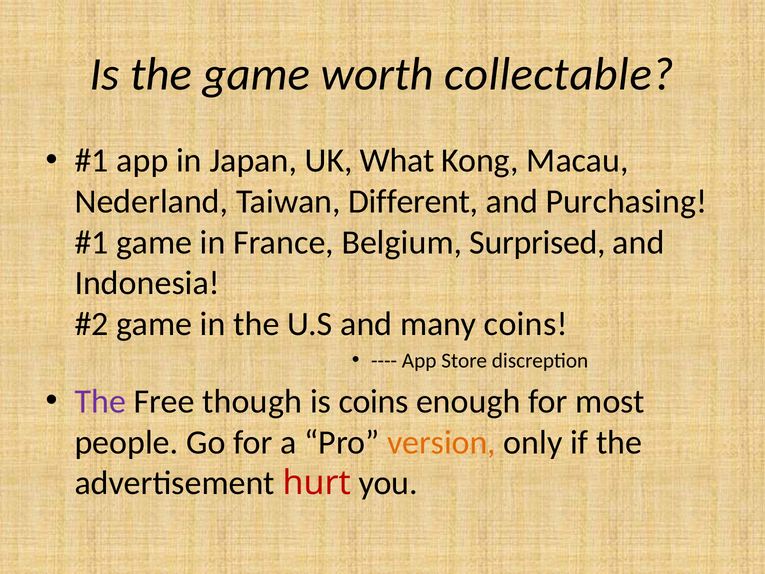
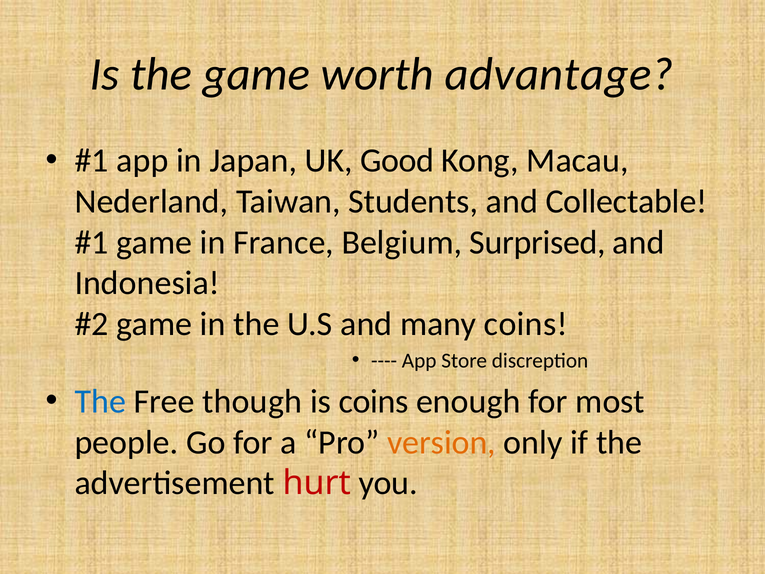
collectable: collectable -> advantage
What: What -> Good
Different: Different -> Students
Purchasing: Purchasing -> Collectable
The at (100, 401) colour: purple -> blue
